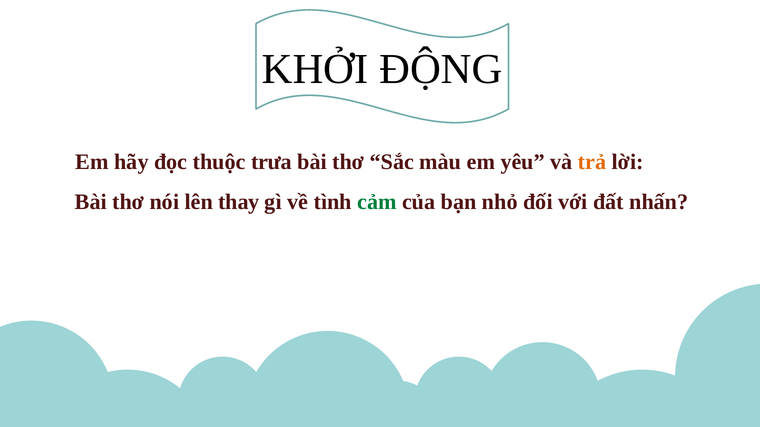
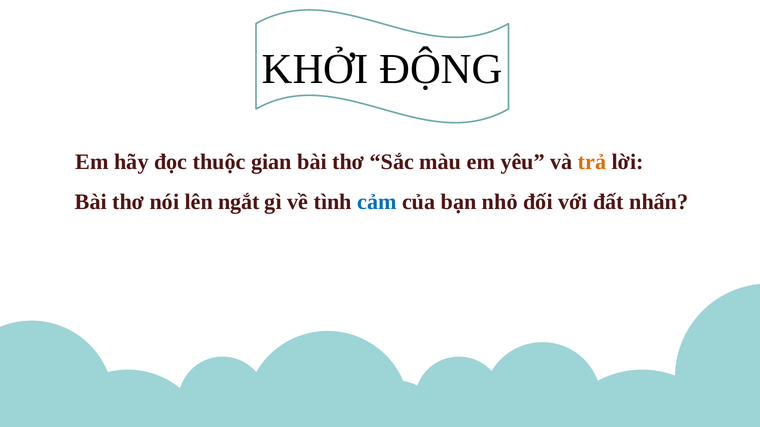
trưa: trưa -> gian
thay: thay -> ngắt
cảm colour: green -> blue
